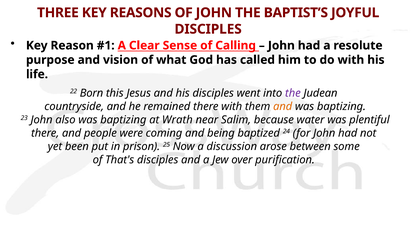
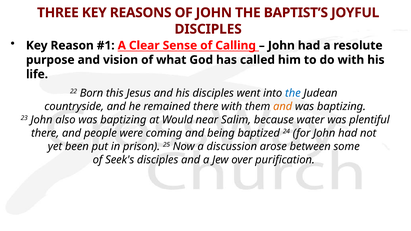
the at (293, 93) colour: purple -> blue
Wrath: Wrath -> Would
That's: That's -> Seek's
